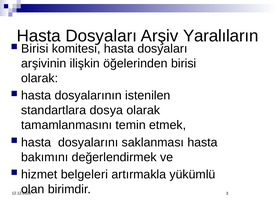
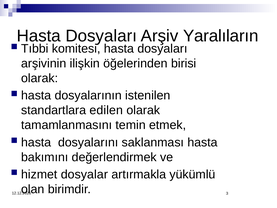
Birisi at (35, 49): Birisi -> Tıbbi
dosya: dosya -> edilen
belgeleri: belgeleri -> dosyalar
